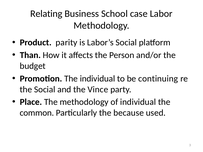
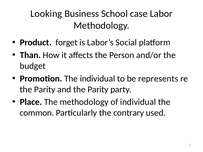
Relating: Relating -> Looking
parity: parity -> forget
continuing: continuing -> represents
Social at (45, 90): Social -> Parity
and the Vince: Vince -> Parity
because: because -> contrary
